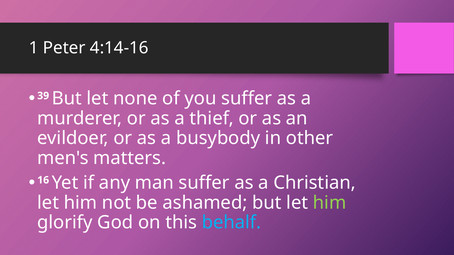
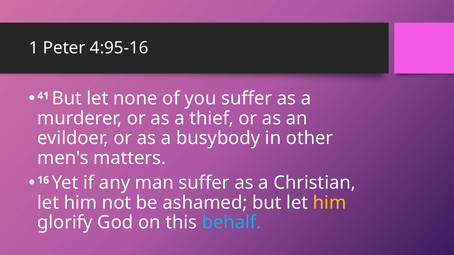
4:14-16: 4:14-16 -> 4:95-16
39: 39 -> 41
him at (330, 203) colour: light green -> yellow
